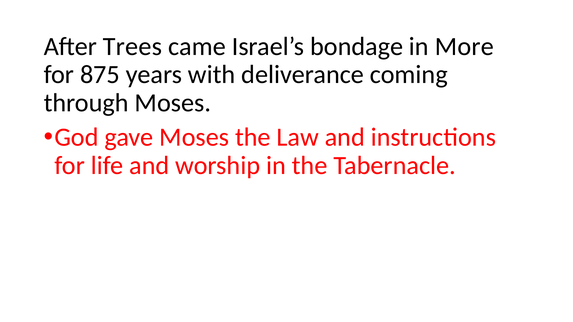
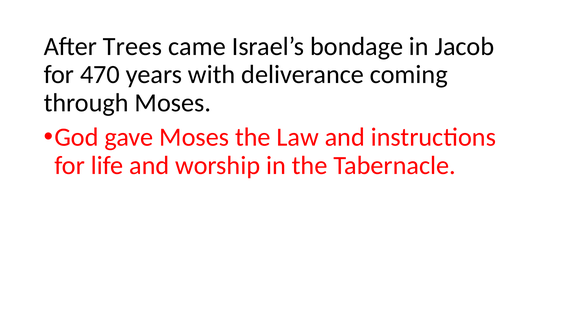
More: More -> Jacob
875: 875 -> 470
